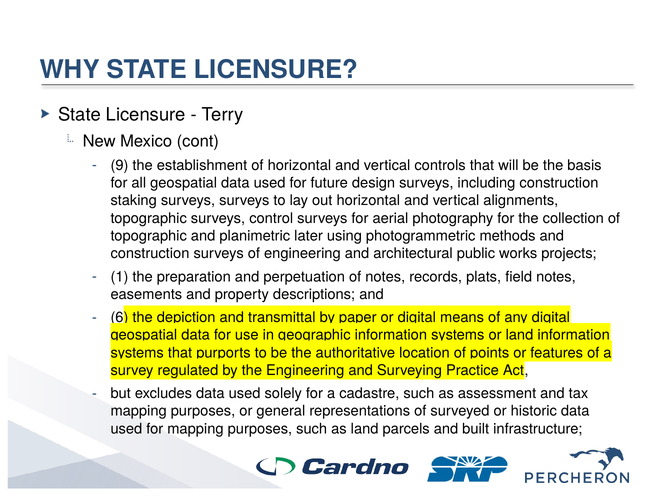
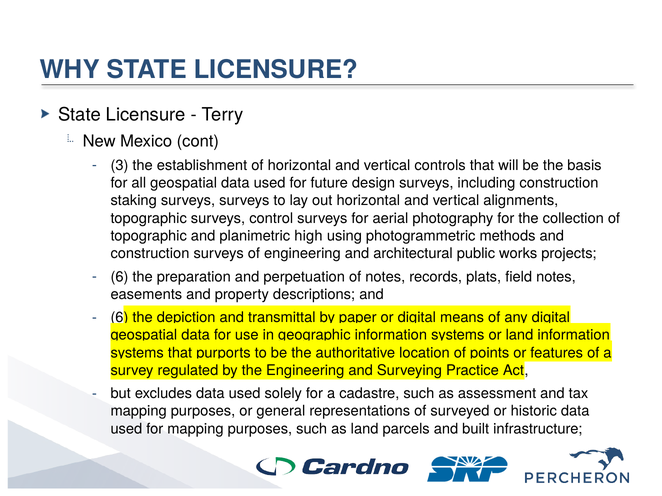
9: 9 -> 3
later: later -> high
1 at (119, 277): 1 -> 6
